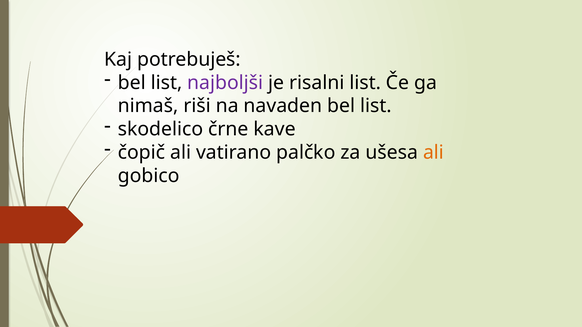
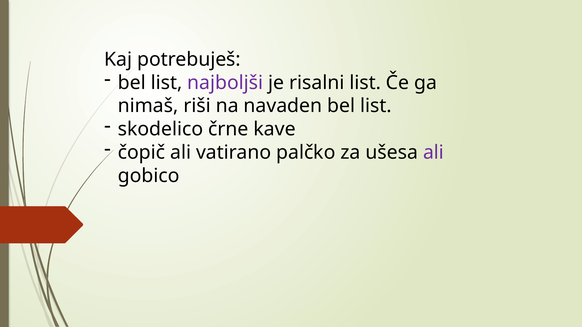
ali at (433, 153) colour: orange -> purple
